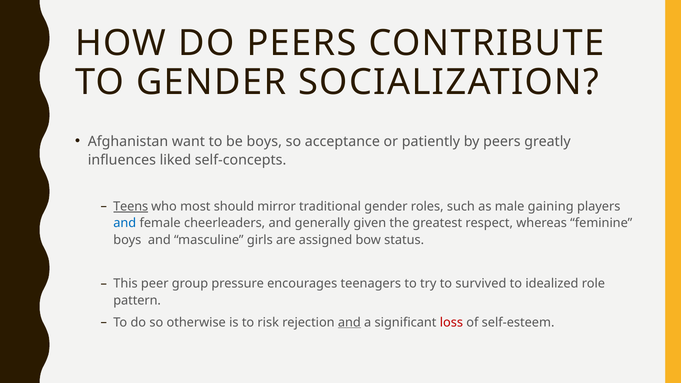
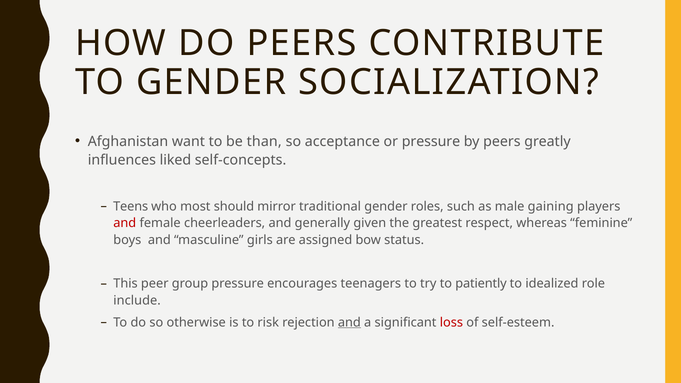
be boys: boys -> than
or patiently: patiently -> pressure
Teens underline: present -> none
and at (125, 223) colour: blue -> red
survived: survived -> patiently
pattern: pattern -> include
